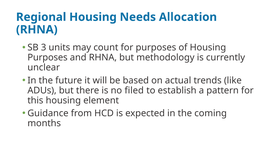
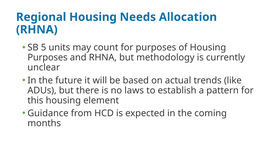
3: 3 -> 5
filed: filed -> laws
